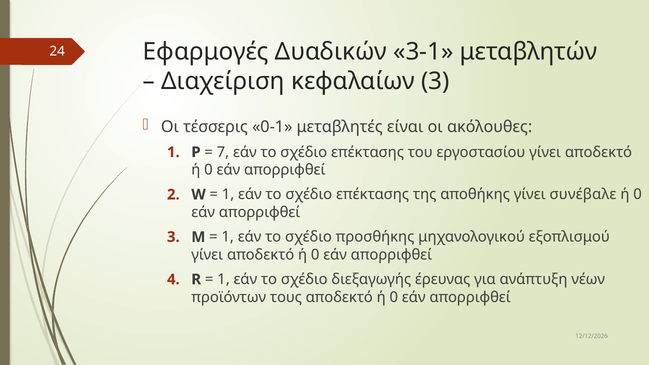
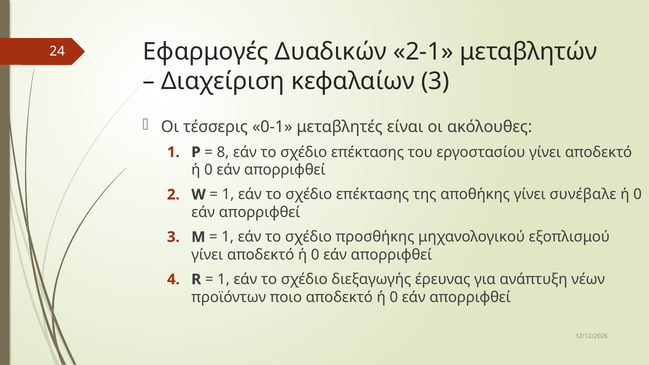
3-1: 3-1 -> 2-1
7: 7 -> 8
τους: τους -> ποιο
